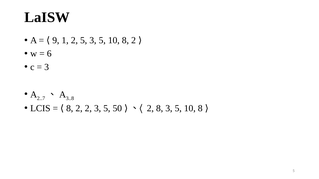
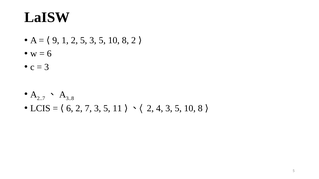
8 at (70, 109): 8 -> 6
2 2: 2 -> 7
50: 50 -> 11
2 8: 8 -> 4
